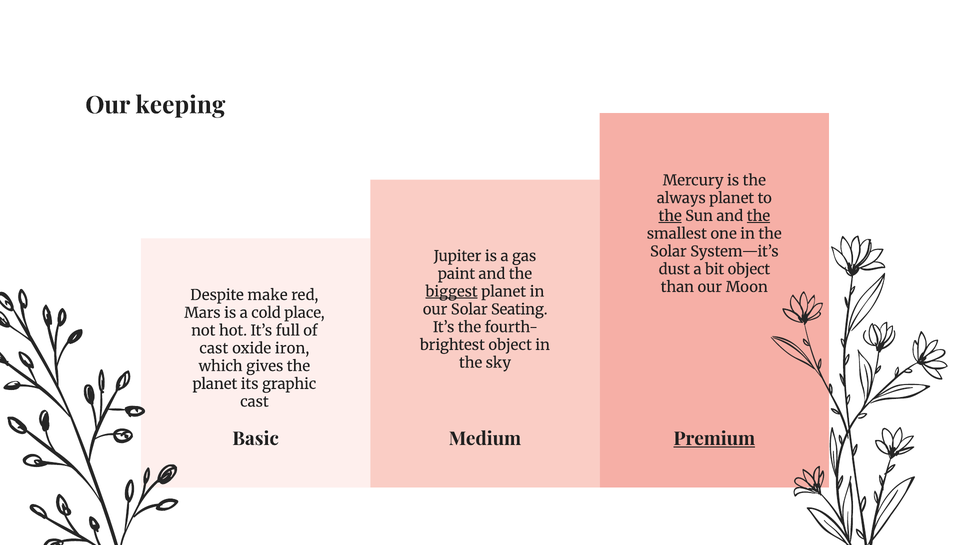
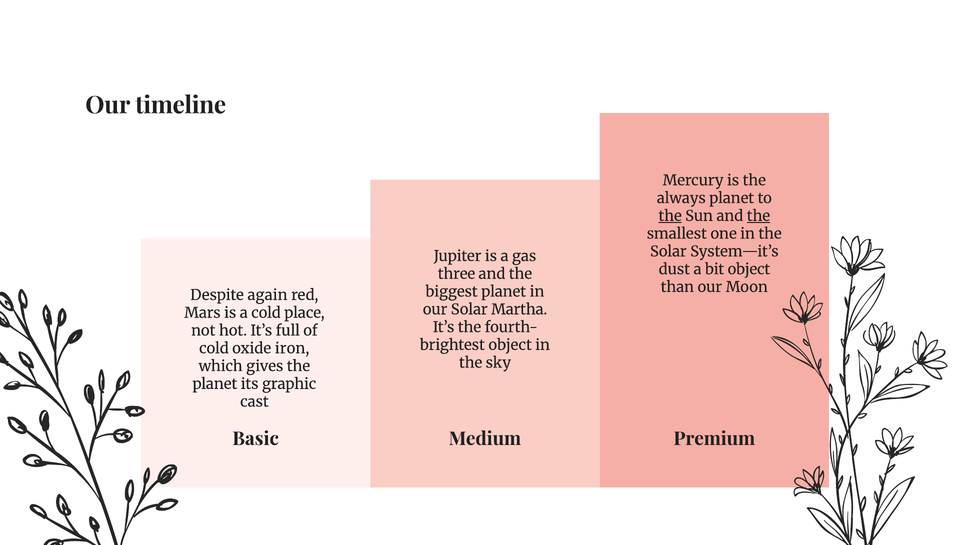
keeping: keeping -> timeline
paint: paint -> three
biggest underline: present -> none
make: make -> again
Seating: Seating -> Martha
cast at (214, 349): cast -> cold
Premium underline: present -> none
